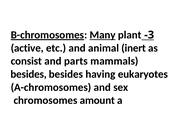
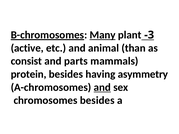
inert: inert -> than
besides at (29, 74): besides -> protein
eukaryotes: eukaryotes -> asymmetry
and at (102, 87) underline: none -> present
chromosomes amount: amount -> besides
